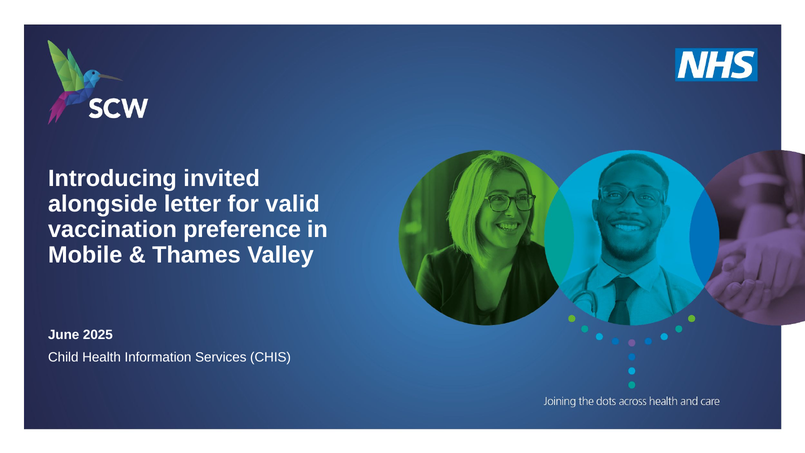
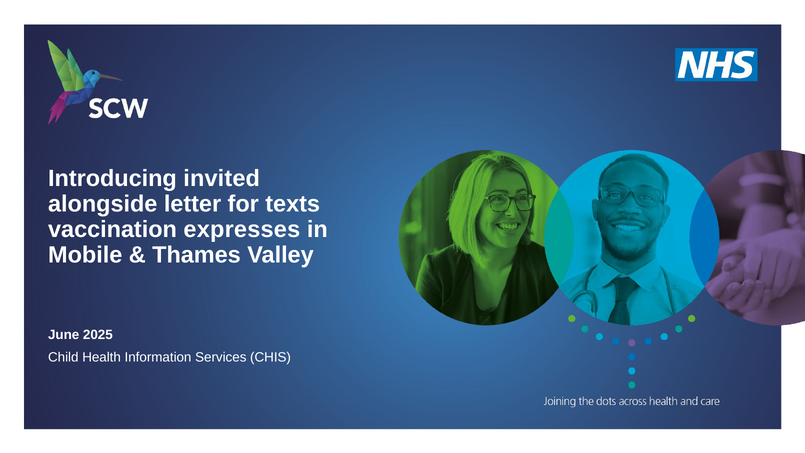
valid: valid -> texts
preference: preference -> expresses
